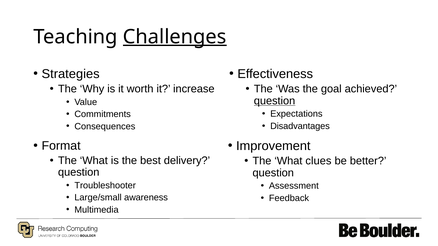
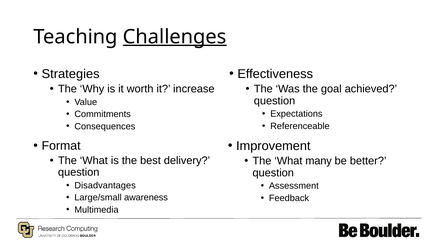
question at (275, 101) underline: present -> none
Disadvantages: Disadvantages -> Referenceable
clues: clues -> many
Troubleshooter: Troubleshooter -> Disadvantages
